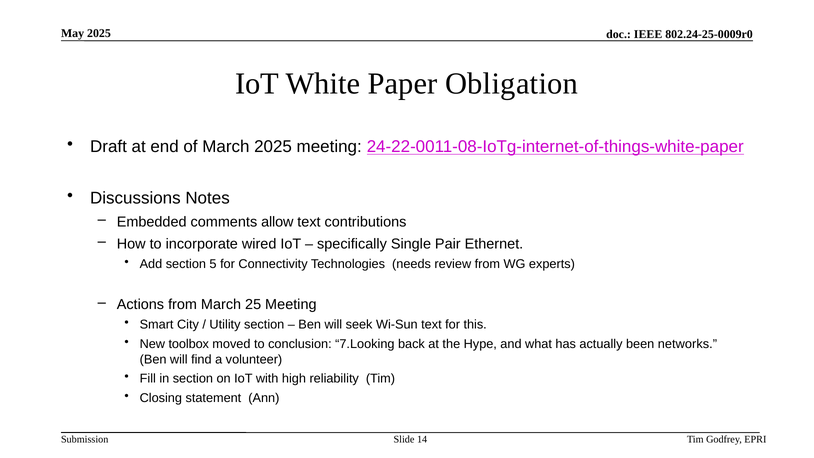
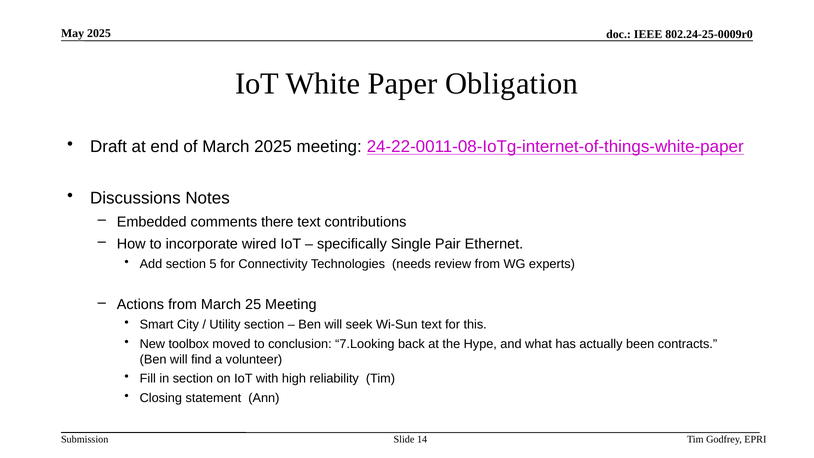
allow: allow -> there
networks: networks -> contracts
